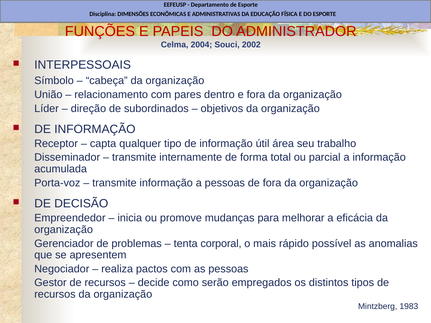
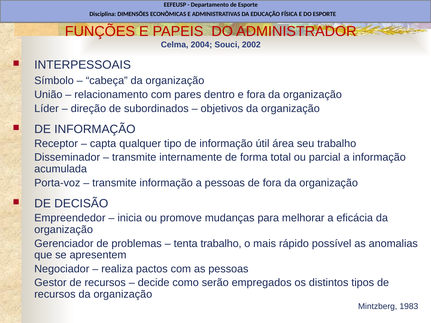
tenta corporal: corporal -> trabalho
